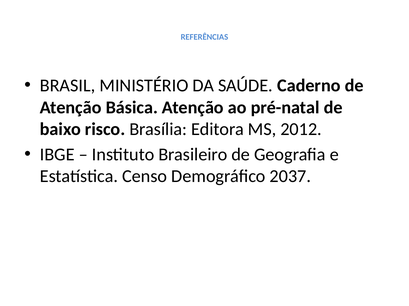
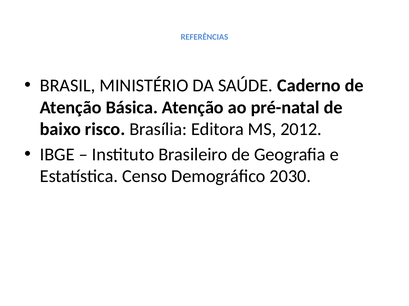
2037: 2037 -> 2030
